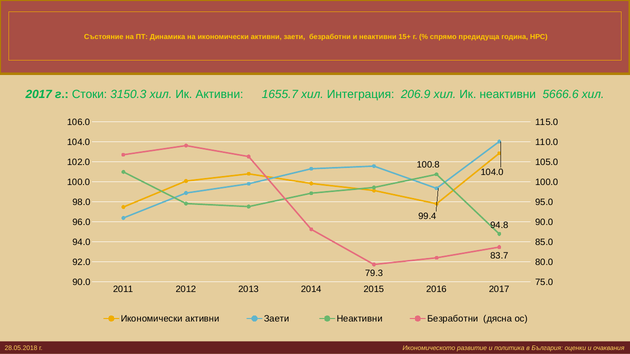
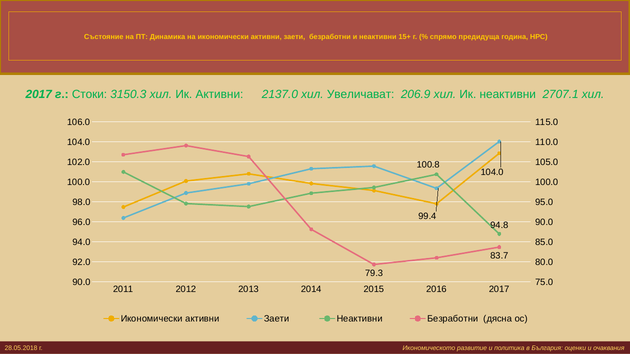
1655.7: 1655.7 -> 2137.0
Интеграция: Интеграция -> Увеличават
5666.6: 5666.6 -> 2707.1
